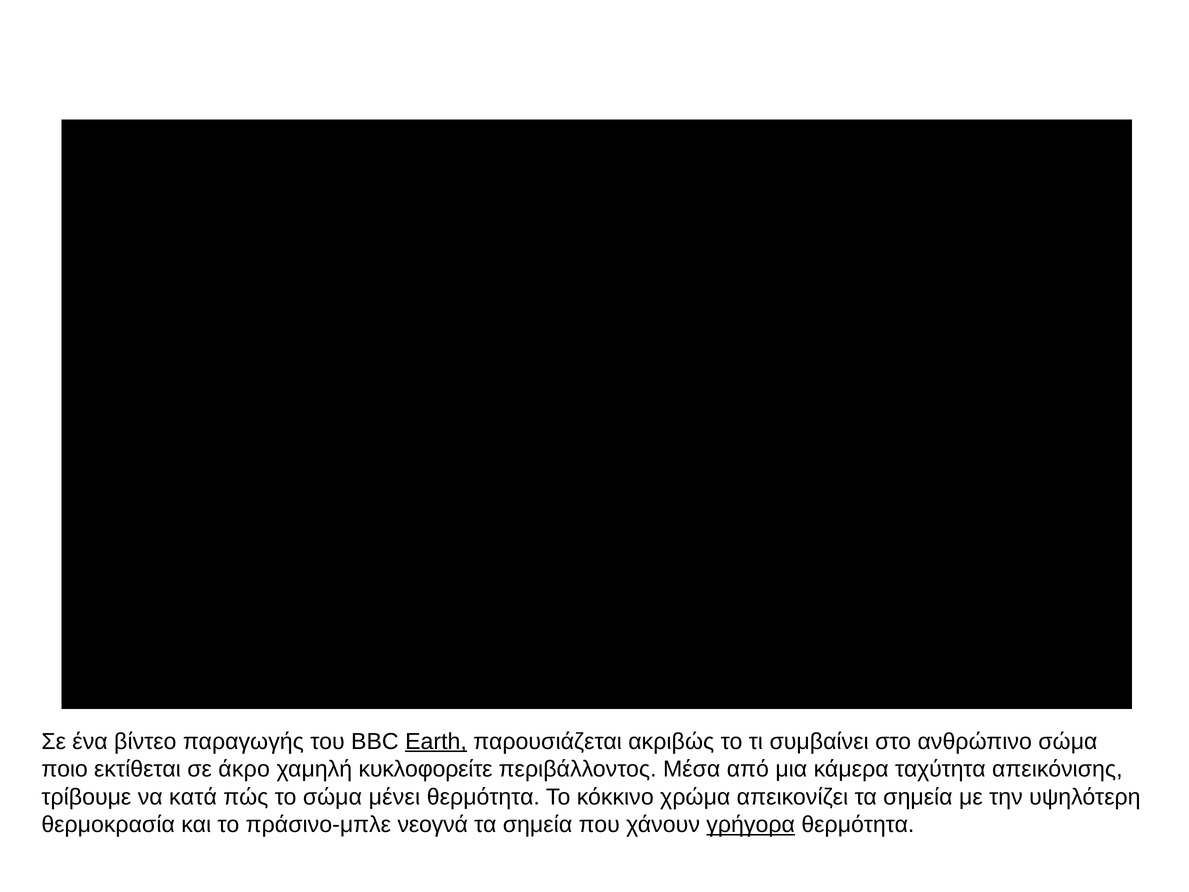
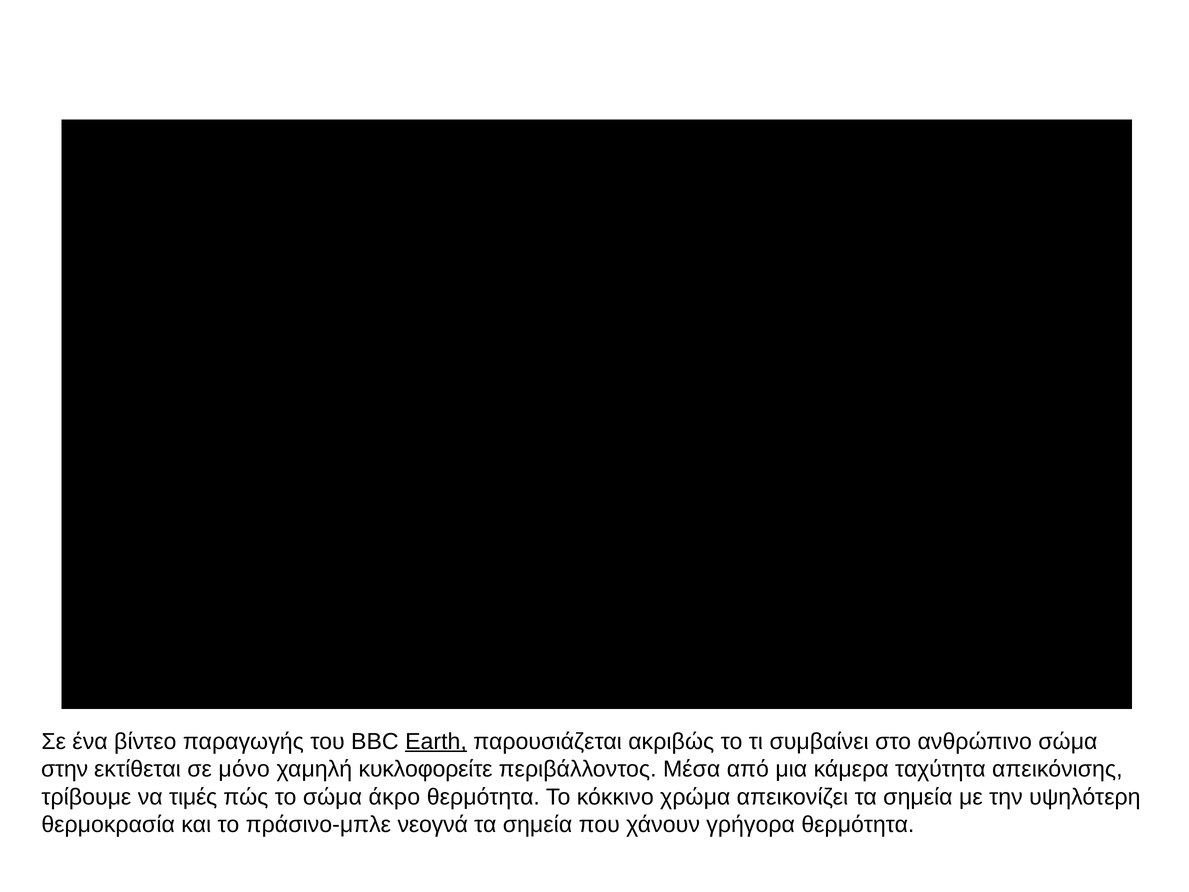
ποιο: ποιο -> στην
άκρο: άκρο -> μόνο
κατά: κατά -> τιμές
μένει: μένει -> άκρο
γρήγορα underline: present -> none
